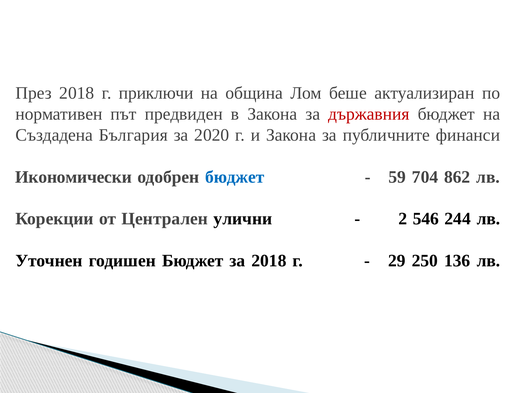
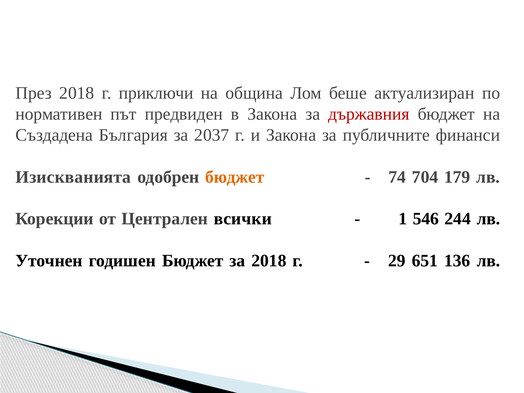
2020: 2020 -> 2037
Икономически: Икономически -> Изискванията
бюджет at (235, 177) colour: blue -> orange
59: 59 -> 74
862: 862 -> 179
улични: улични -> всички
2: 2 -> 1
250: 250 -> 651
